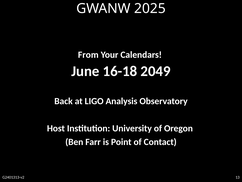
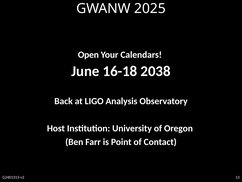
From: From -> Open
2049: 2049 -> 2038
